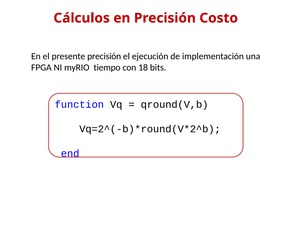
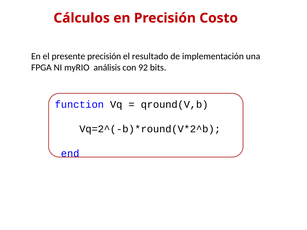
ejecución: ejecución -> resultado
tiempo: tiempo -> análisis
18: 18 -> 92
